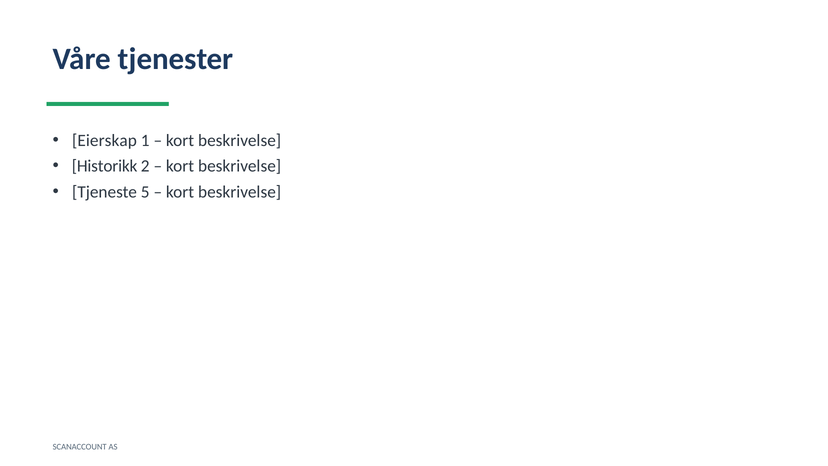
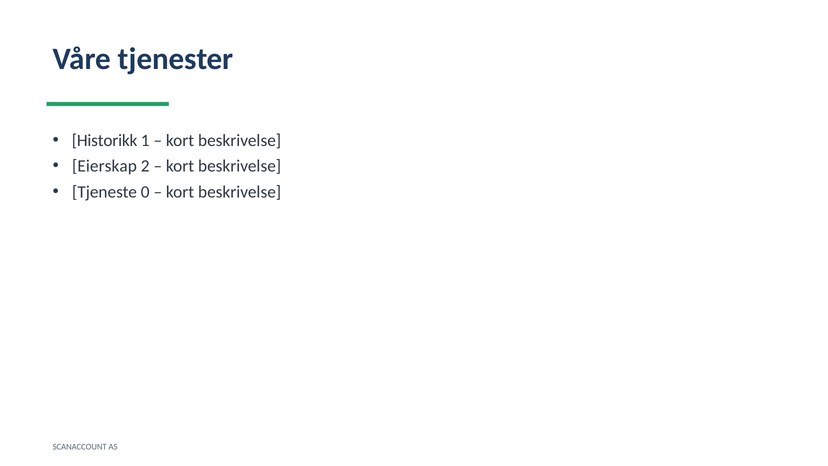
Eierskap: Eierskap -> Historikk
Historikk: Historikk -> Eierskap
5: 5 -> 0
